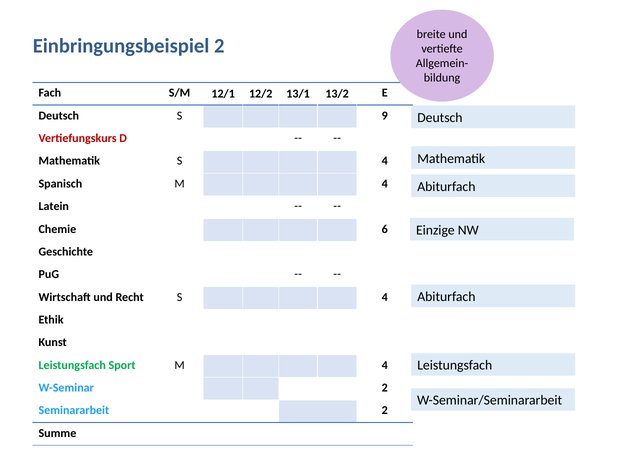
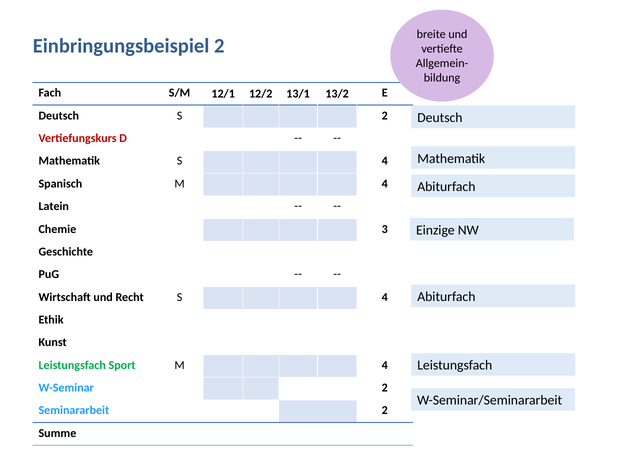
S 9: 9 -> 2
6: 6 -> 3
